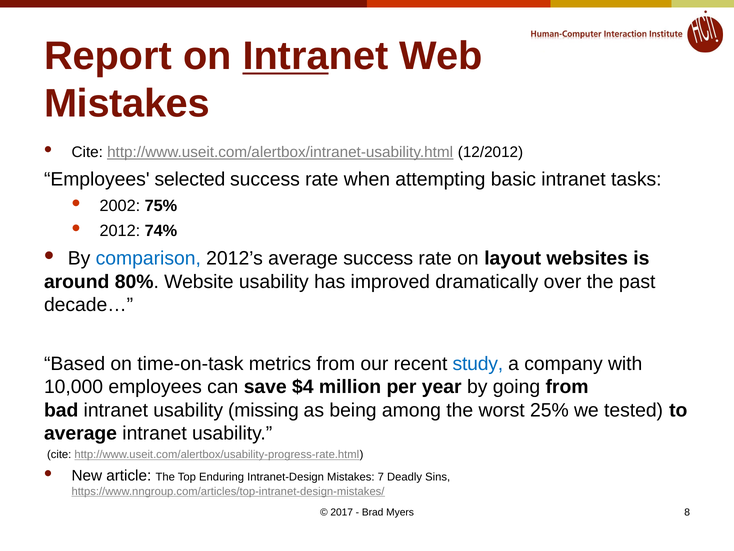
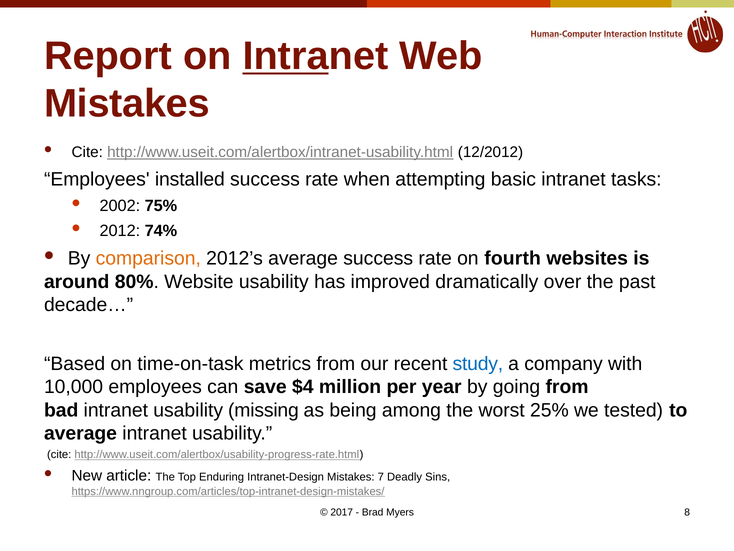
selected: selected -> installed
comparison colour: blue -> orange
layout: layout -> fourth
